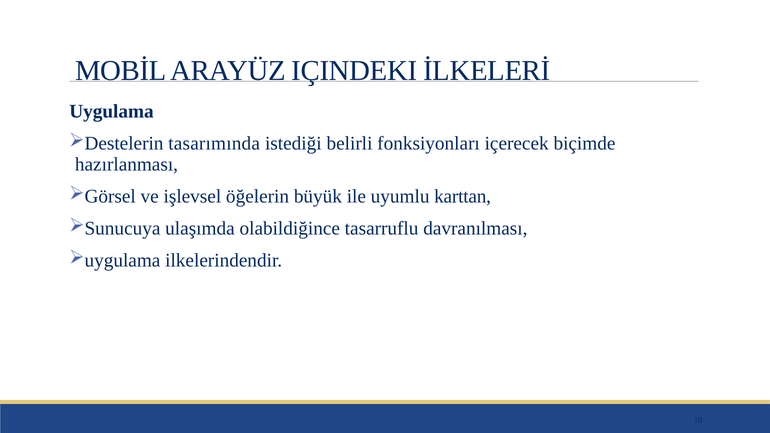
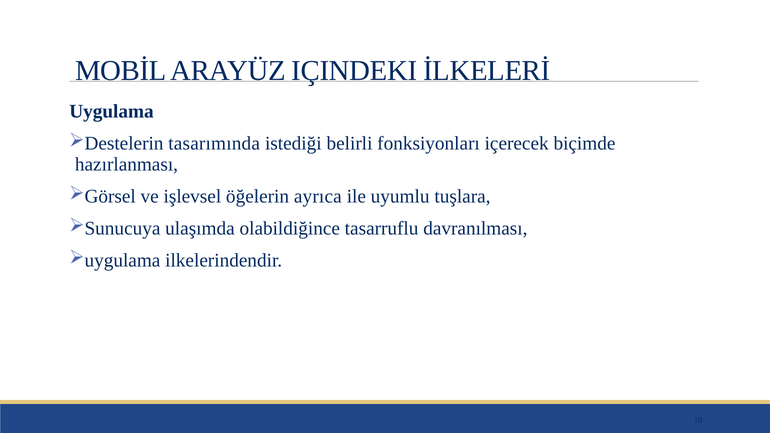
büyük: büyük -> ayrıca
karttan: karttan -> tuşlara
